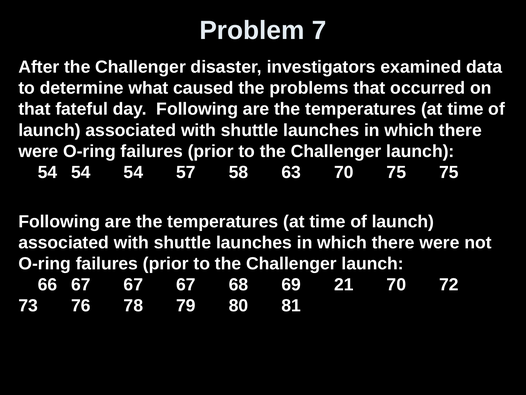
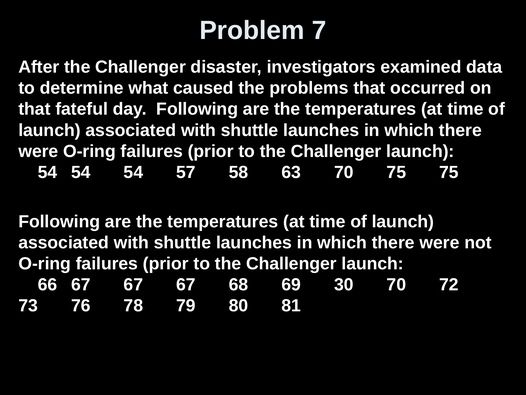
21: 21 -> 30
